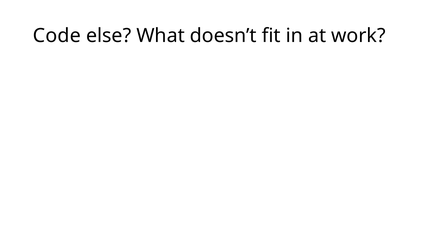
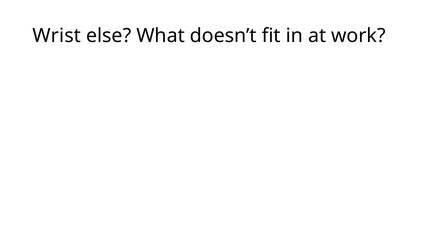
Code: Code -> Wrist
